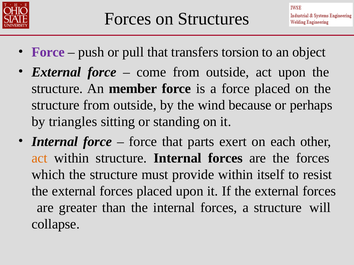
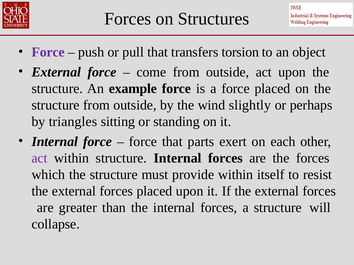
member: member -> example
because: because -> slightly
act at (40, 158) colour: orange -> purple
